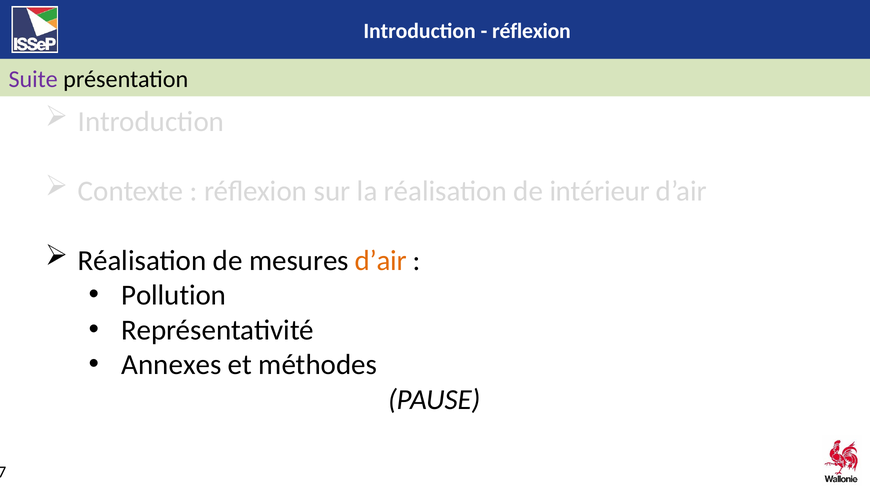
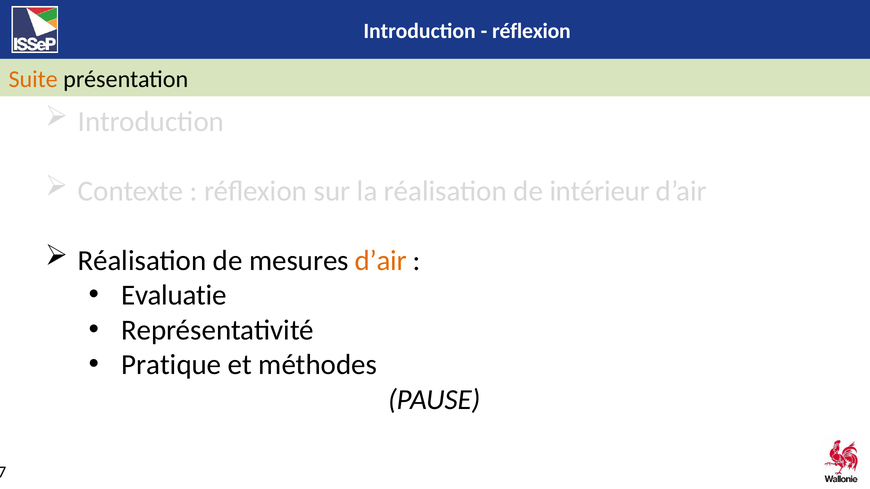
Suite colour: purple -> orange
Pollution: Pollution -> Evaluatie
Annexes: Annexes -> Pratique
